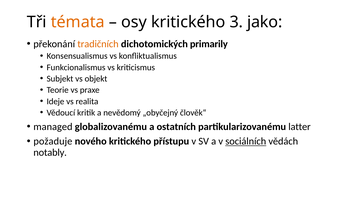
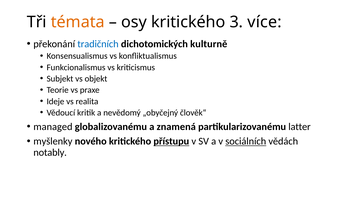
jako: jako -> více
tradičních colour: orange -> blue
primarily: primarily -> kulturně
ostatních: ostatních -> znamená
požaduje: požaduje -> myšlenky
přístupu underline: none -> present
